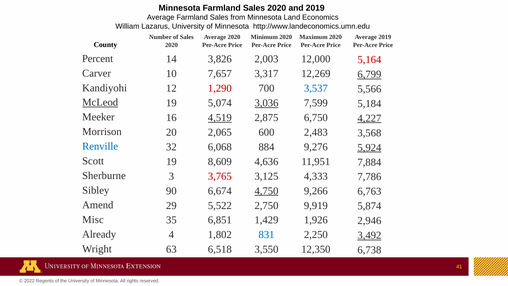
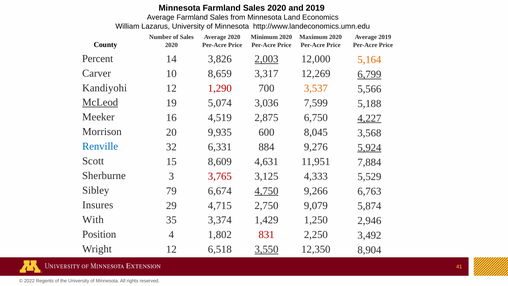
2,003 underline: none -> present
5,164 colour: red -> orange
7,657: 7,657 -> 8,659
3,537 colour: blue -> orange
3,036 underline: present -> none
5,184: 5,184 -> 5,188
4,519 underline: present -> none
2,065: 2,065 -> 9,935
2,483: 2,483 -> 8,045
6,068: 6,068 -> 6,331
Scott 19: 19 -> 15
4,636: 4,636 -> 4,631
7,786: 7,786 -> 5,529
90: 90 -> 79
Amend: Amend -> Insures
5,522: 5,522 -> 4,715
9,919: 9,919 -> 9,079
Misc: Misc -> With
6,851: 6,851 -> 3,374
1,926: 1,926 -> 1,250
Already: Already -> Position
831 colour: blue -> red
3,492 underline: present -> none
Wright 63: 63 -> 12
3,550 underline: none -> present
6,738: 6,738 -> 8,904
